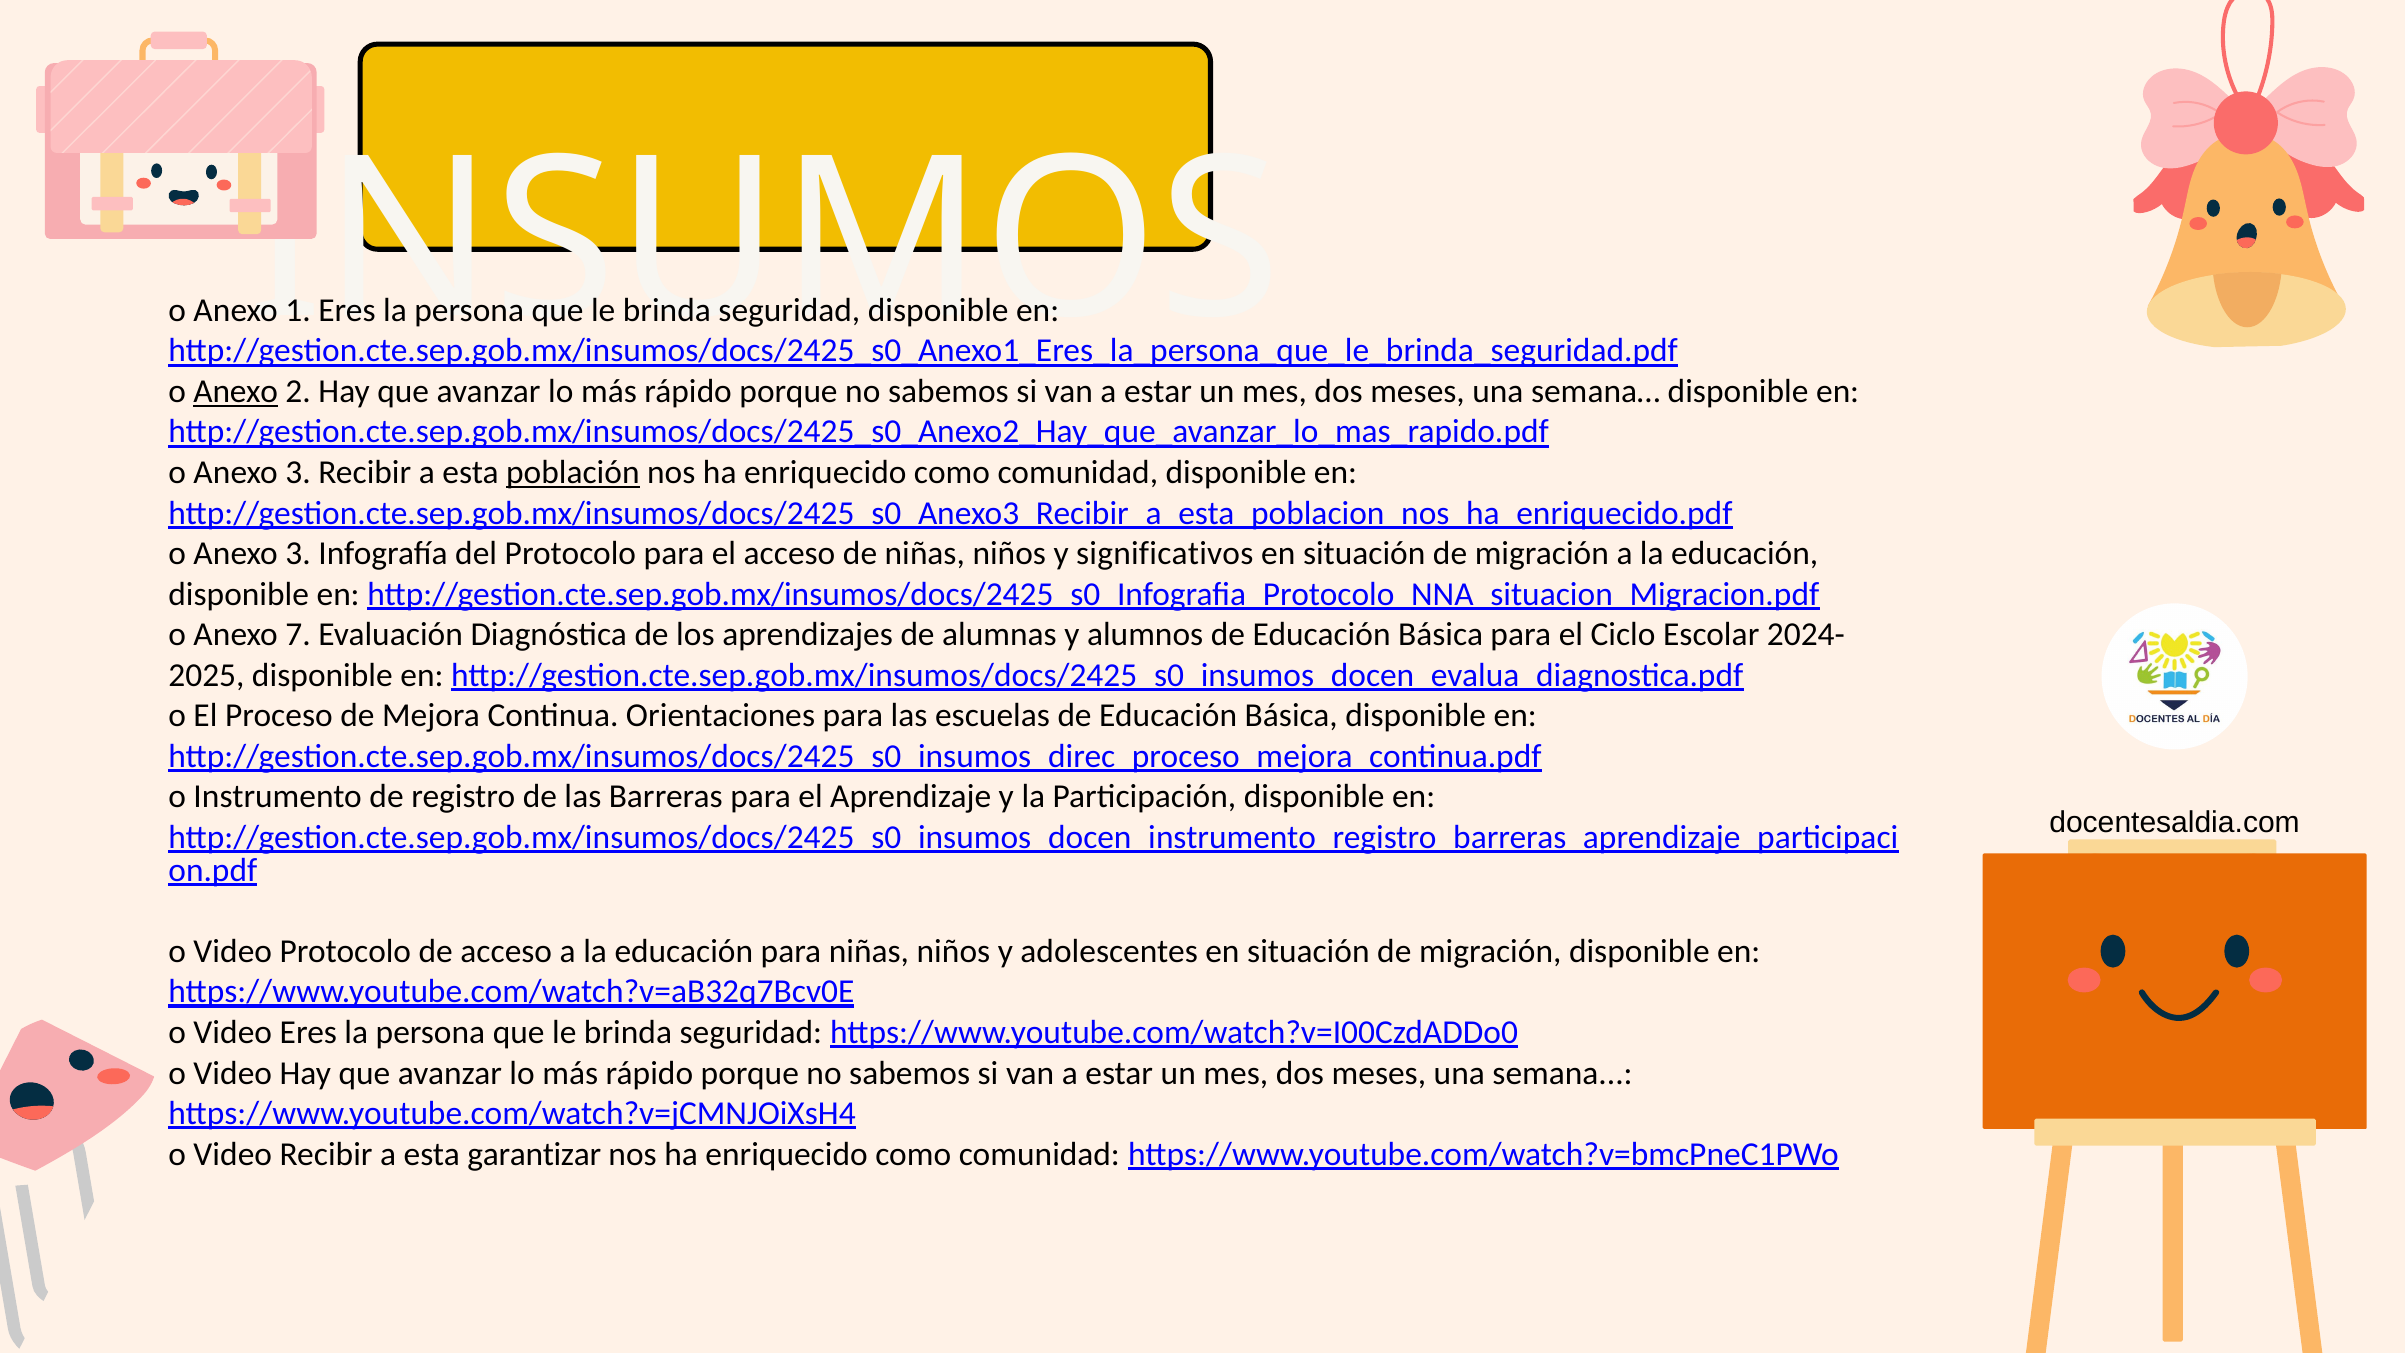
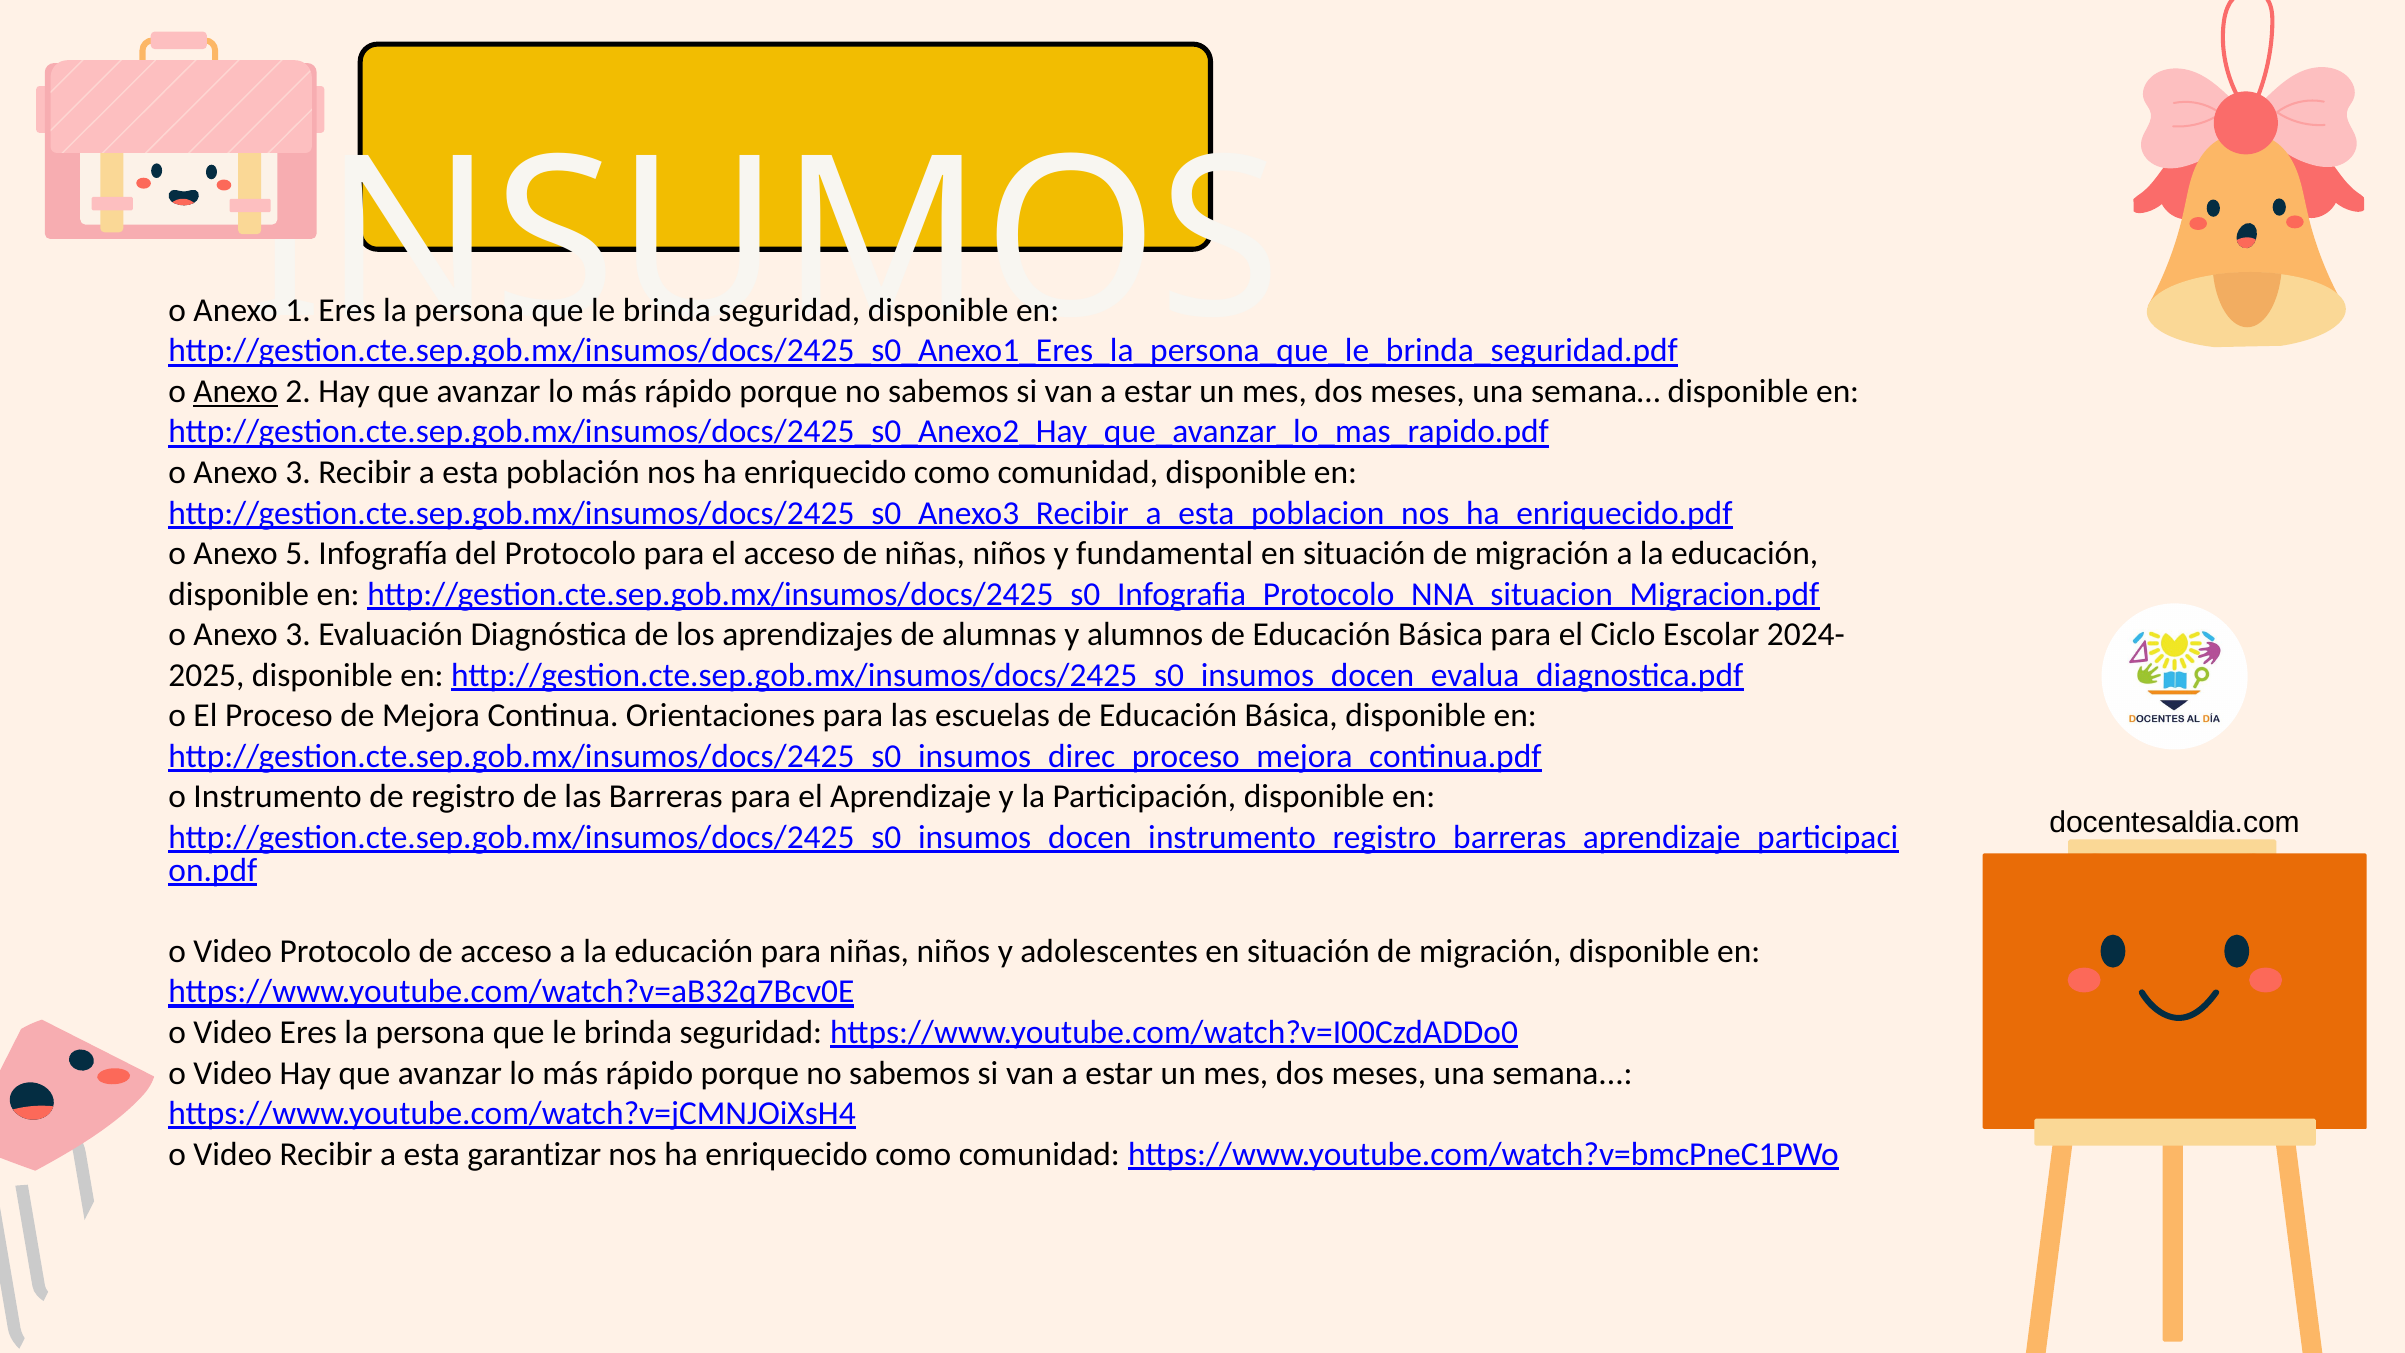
población underline: present -> none
3 at (298, 554): 3 -> 5
significativos: significativos -> fundamental
7 at (298, 635): 7 -> 3
